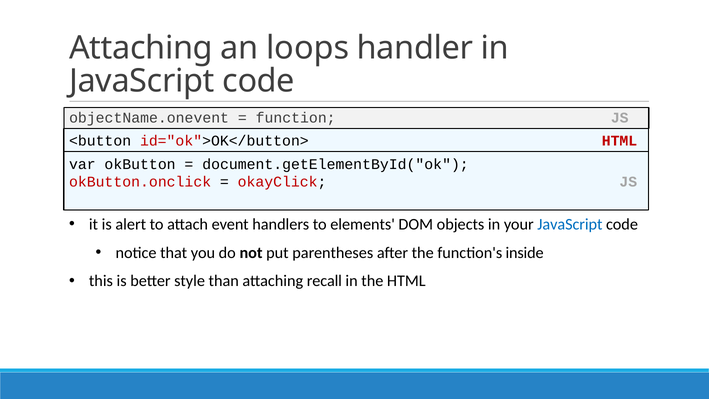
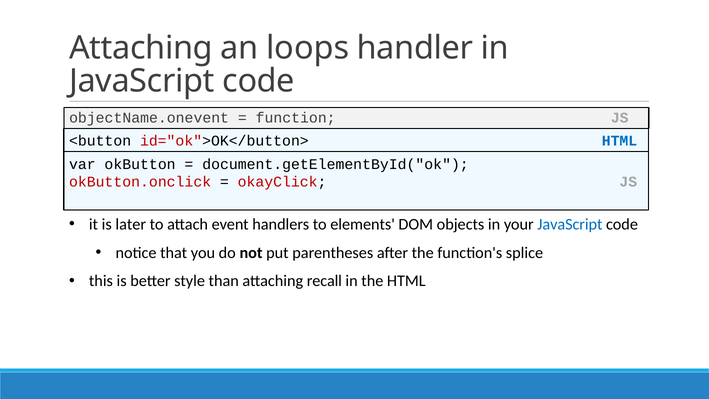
HTML at (619, 141) colour: red -> blue
alert: alert -> later
inside: inside -> splice
